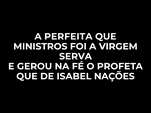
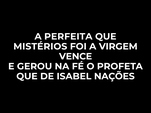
MINISTROS: MINISTROS -> MISTÉRIOS
SERVA: SERVA -> VENCE
